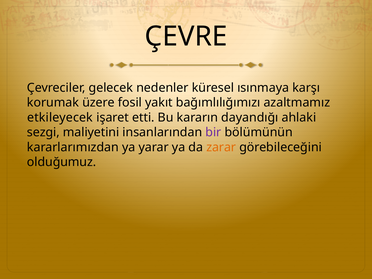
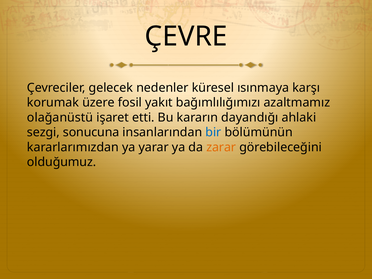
etkileyecek: etkileyecek -> olağanüstü
maliyetini: maliyetini -> sonucuna
bir colour: purple -> blue
